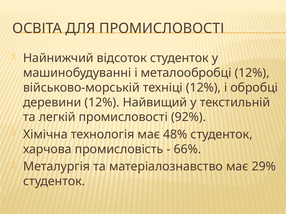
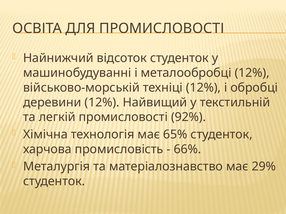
48%: 48% -> 65%
